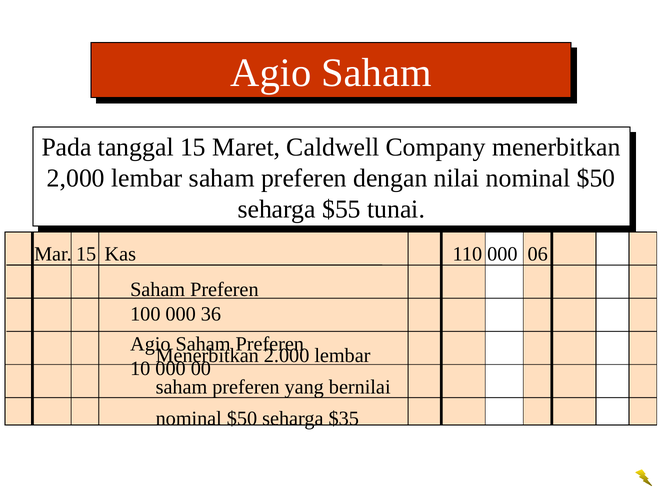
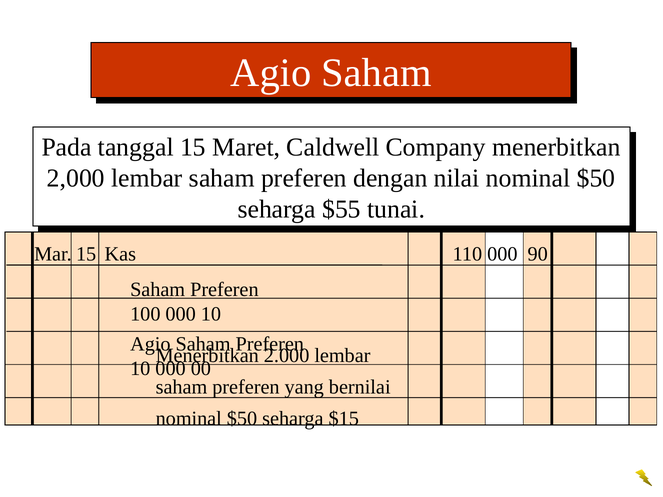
06: 06 -> 90
000 36: 36 -> 10
$35: $35 -> $15
